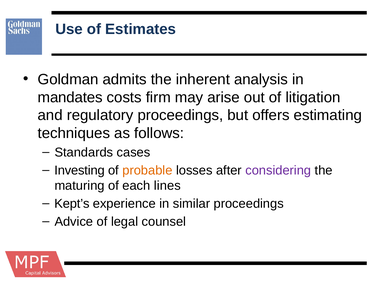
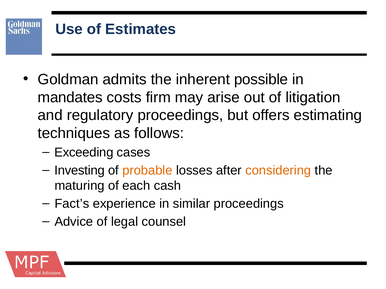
analysis: analysis -> possible
Standards: Standards -> Exceeding
considering colour: purple -> orange
lines: lines -> cash
Kept’s: Kept’s -> Fact’s
